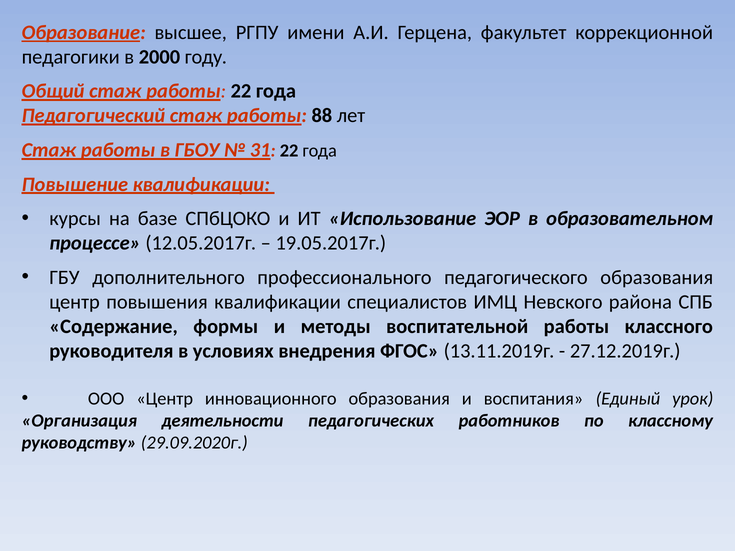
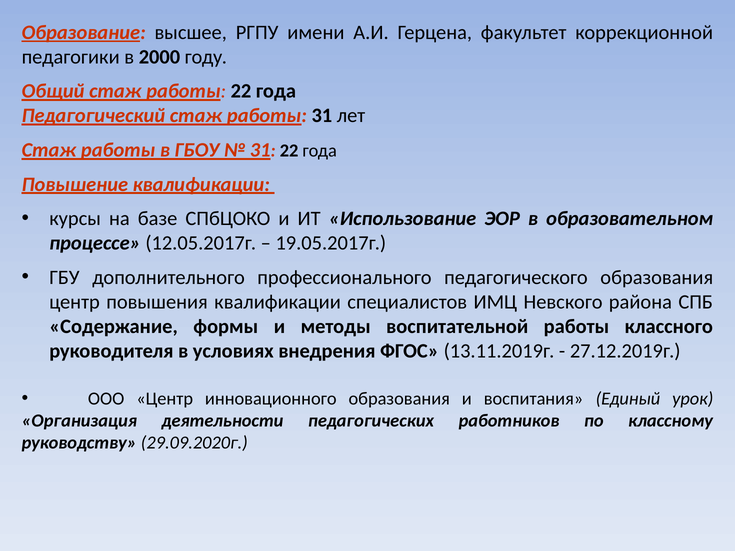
работы 88: 88 -> 31
